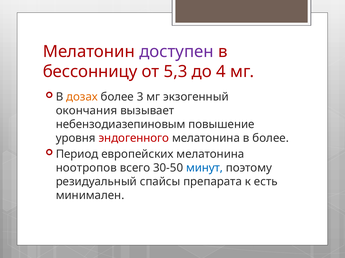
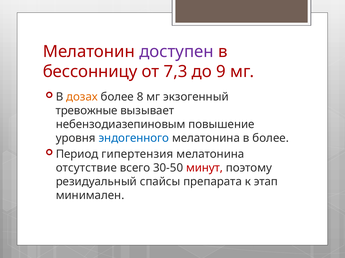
5,3: 5,3 -> 7,3
4: 4 -> 9
3: 3 -> 8
окончания: окончания -> тревожные
эндогенного colour: red -> blue
европейских: европейских -> гипертензия
ноотропов: ноотропов -> отсутствие
минут colour: blue -> red
есть: есть -> этап
